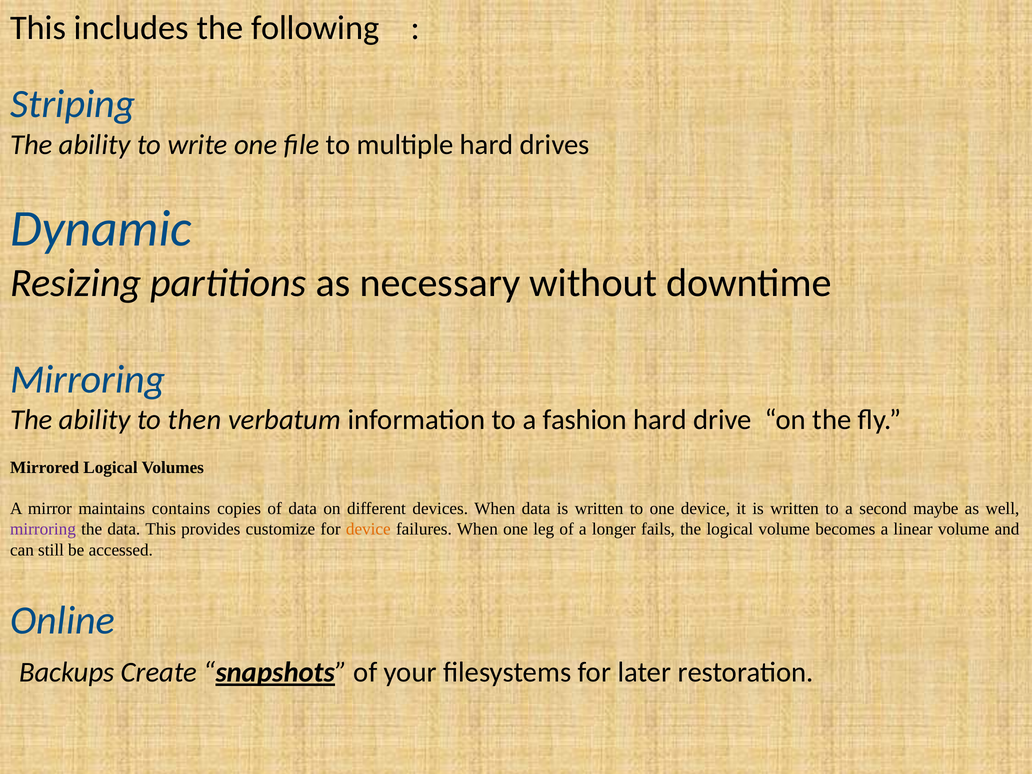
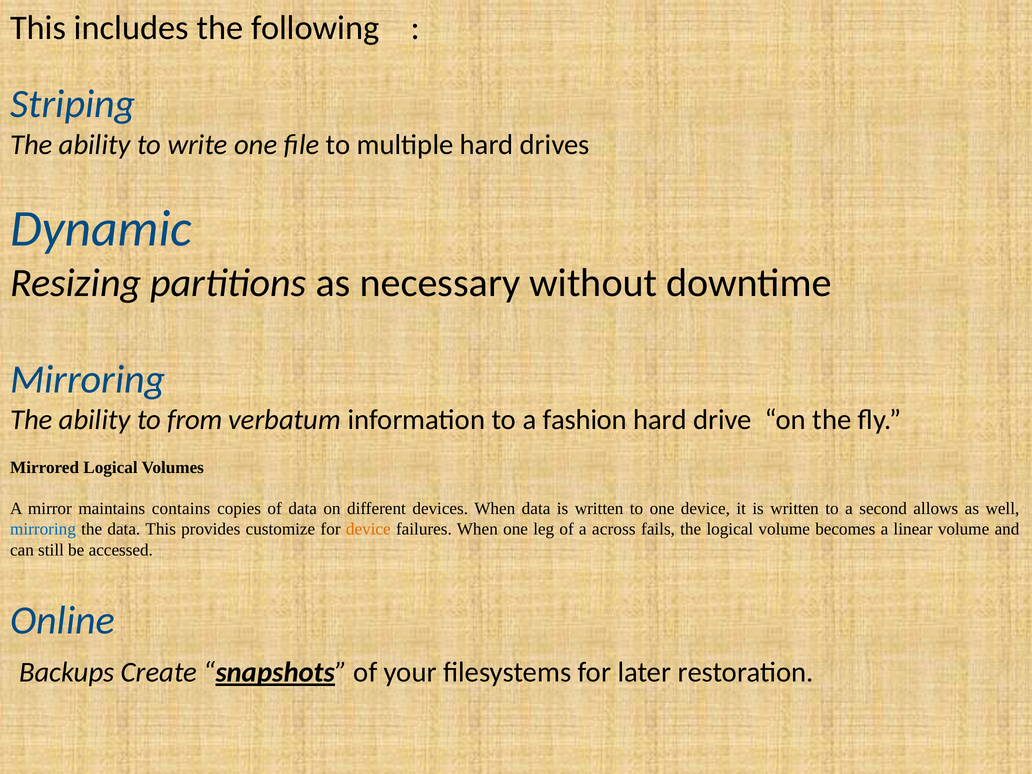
then: then -> from
maybe: maybe -> allows
mirroring at (43, 529) colour: purple -> blue
longer: longer -> across
